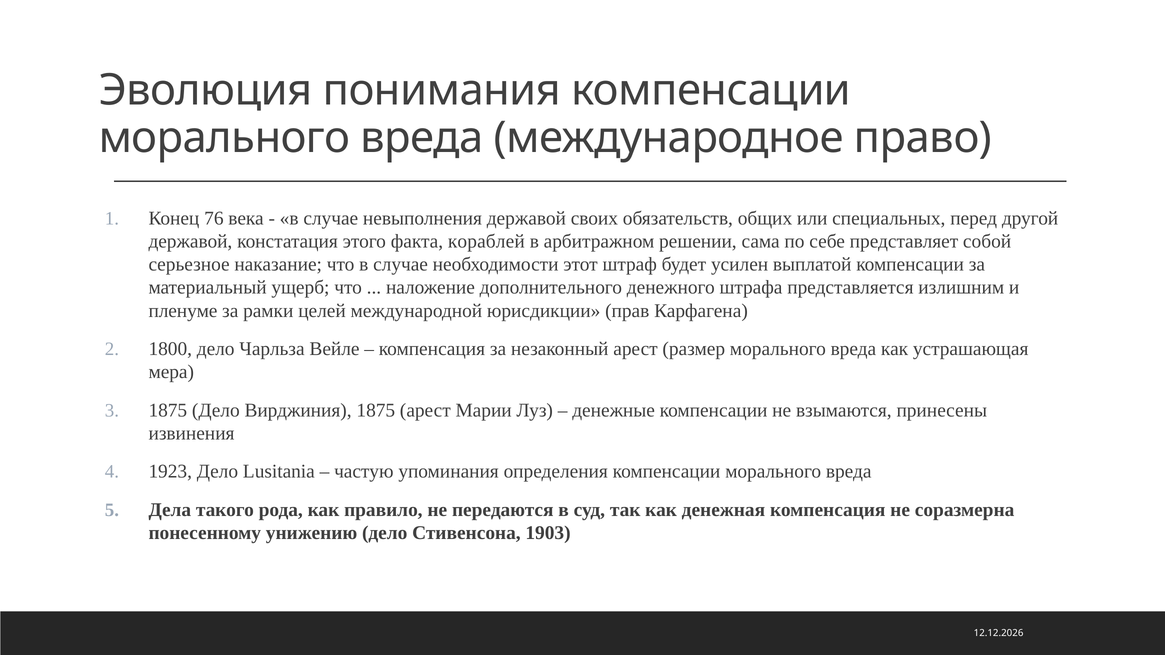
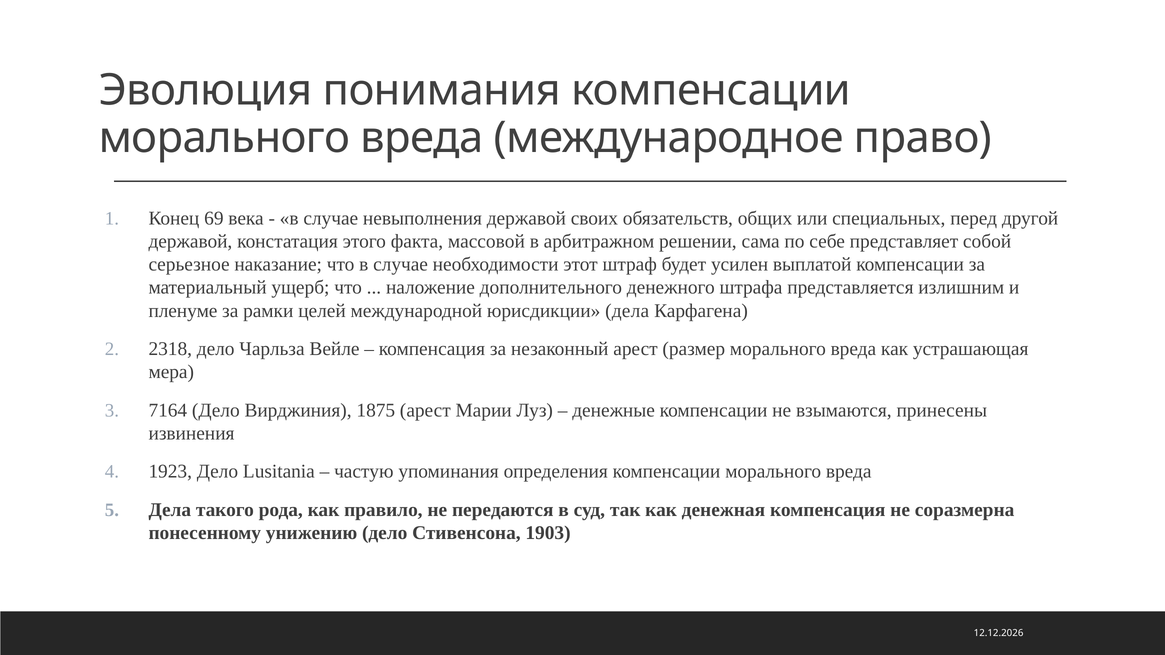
76: 76 -> 69
кораблей: кораблей -> массовой
юрисдикции прав: прав -> дела
1800: 1800 -> 2318
1875 at (168, 410): 1875 -> 7164
